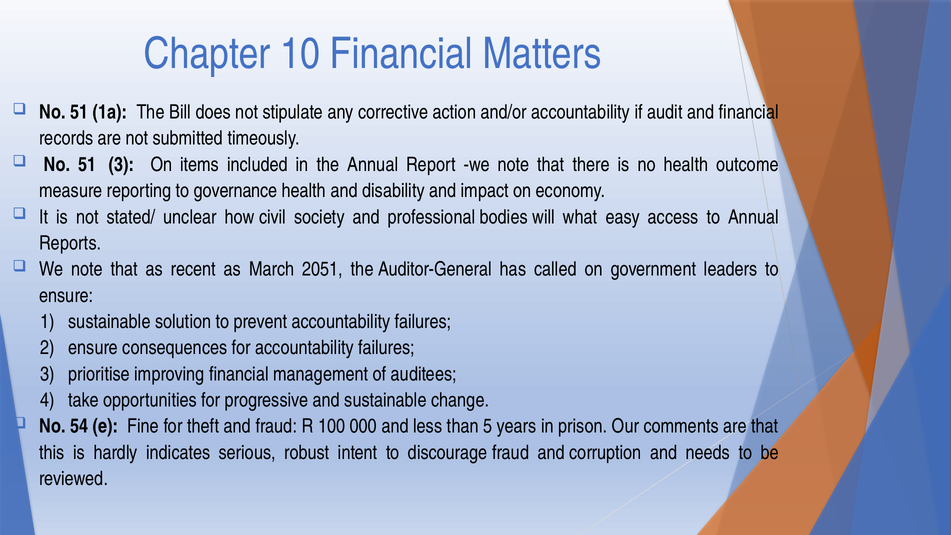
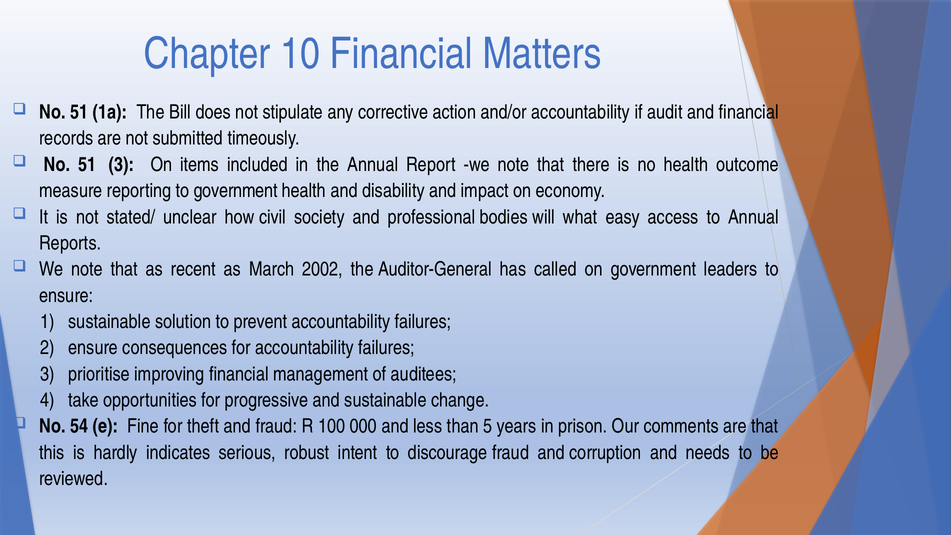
to governance: governance -> government
2051: 2051 -> 2002
